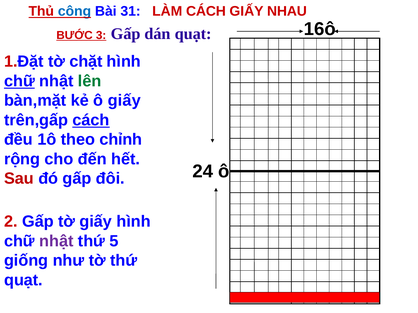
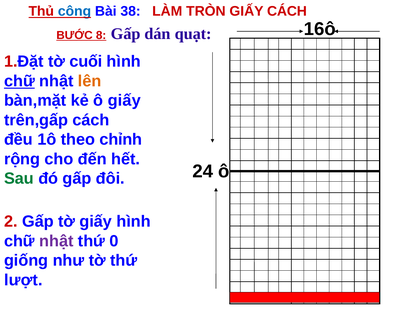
31: 31 -> 38
LÀM CÁCH: CÁCH -> TRÒN
GIẤY NHAU: NHAU -> CÁCH
3: 3 -> 8
chặt: chặt -> cuối
lên colour: green -> orange
cách at (91, 120) underline: present -> none
Sau colour: red -> green
5: 5 -> 0
quạt at (23, 280): quạt -> lượt
